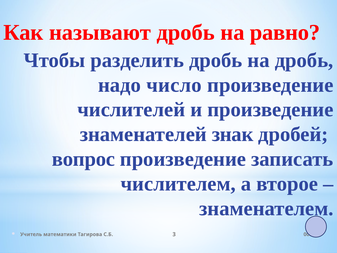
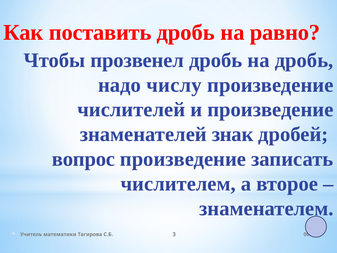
называют: называют -> поставить
разделить: разделить -> прозвенел
число: число -> числу
